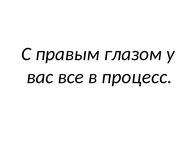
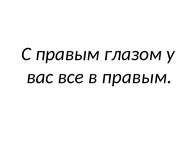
в процесс: процесс -> правым
